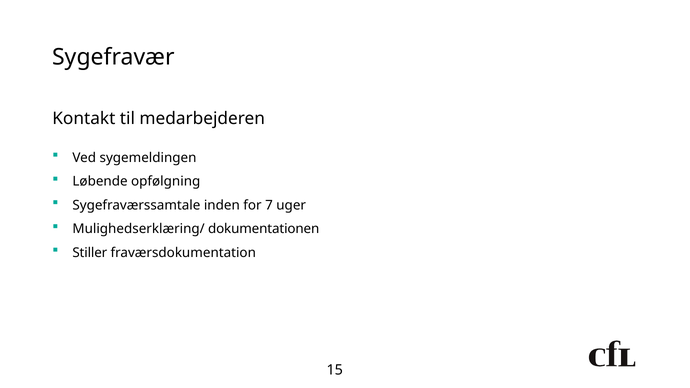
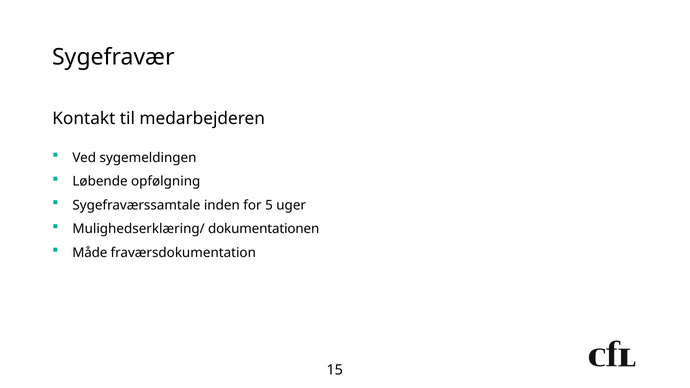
7: 7 -> 5
Stiller: Stiller -> Måde
